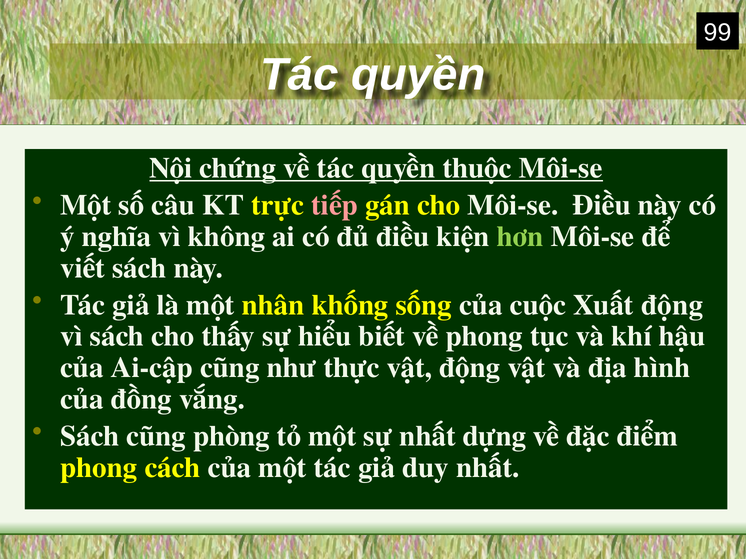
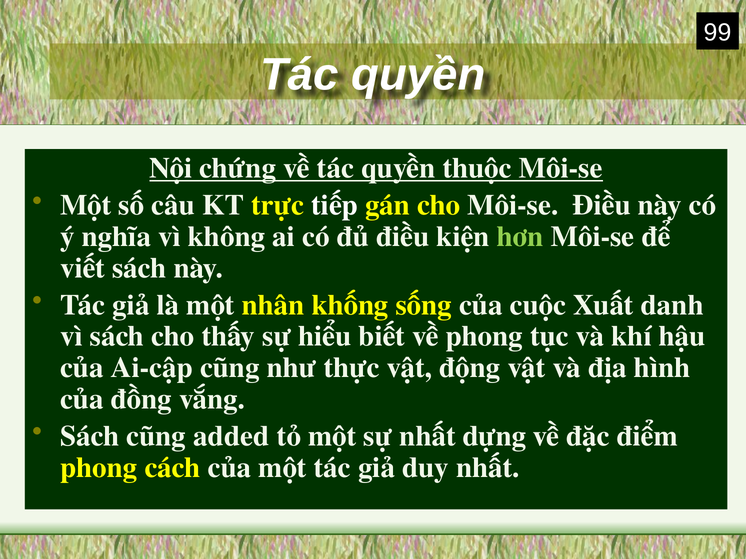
tiếp colour: pink -> white
Xuất động: động -> danh
phòng: phòng -> added
